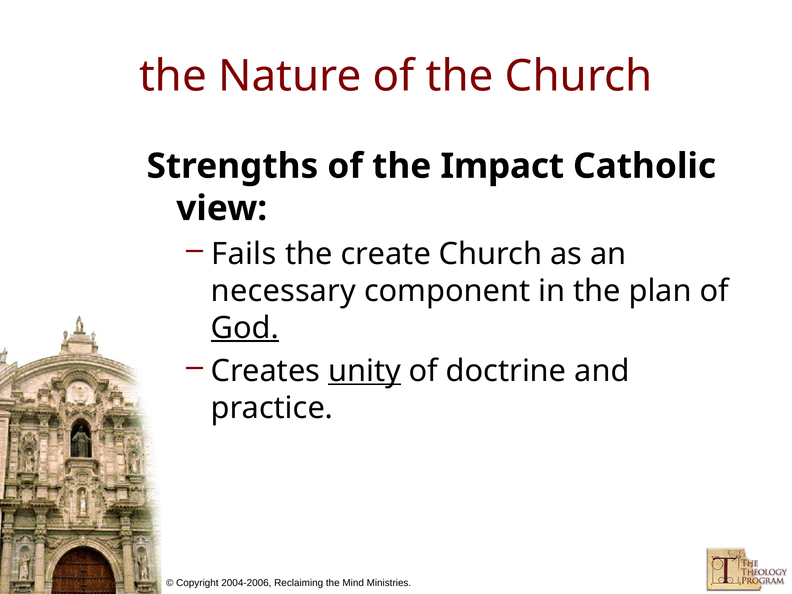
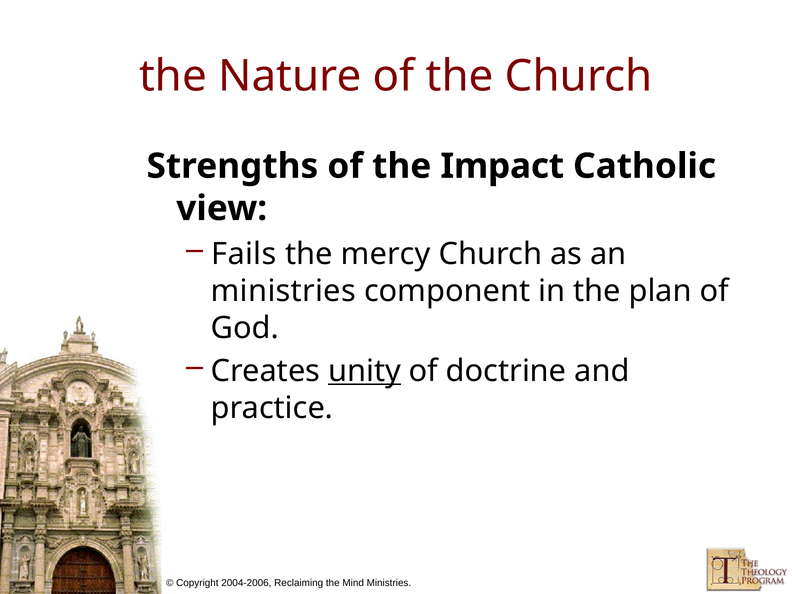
create: create -> mercy
necessary at (283, 291): necessary -> ministries
God underline: present -> none
